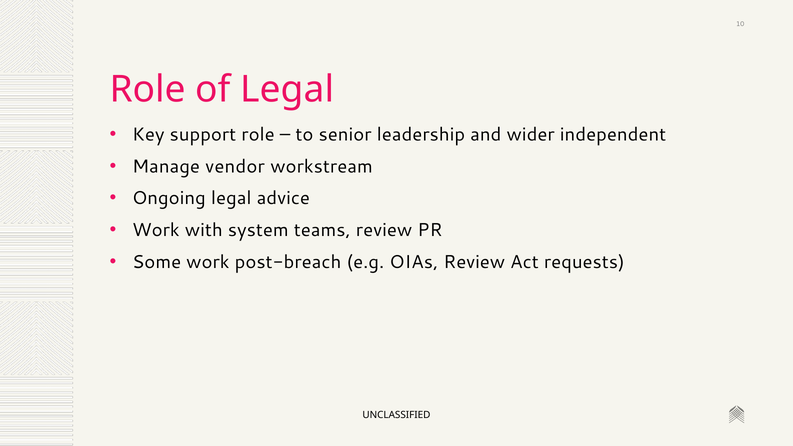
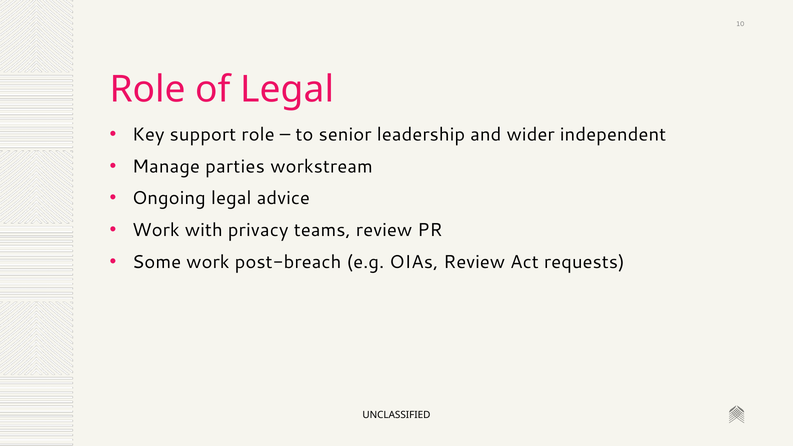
vendor: vendor -> parties
system: system -> privacy
